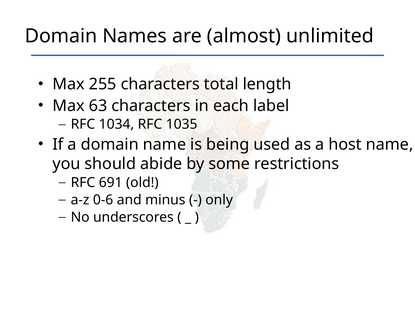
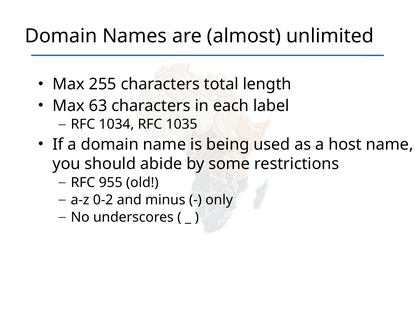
691: 691 -> 955
0-6: 0-6 -> 0-2
